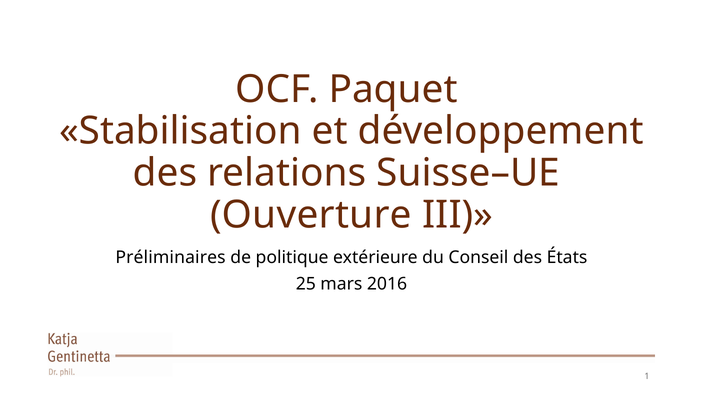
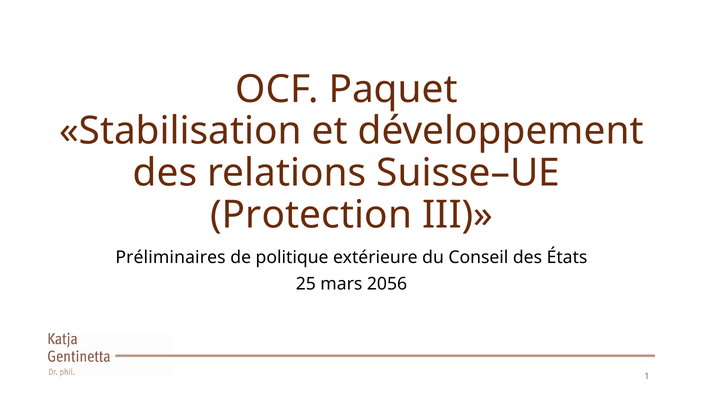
Ouverture: Ouverture -> Protection
2016: 2016 -> 2056
